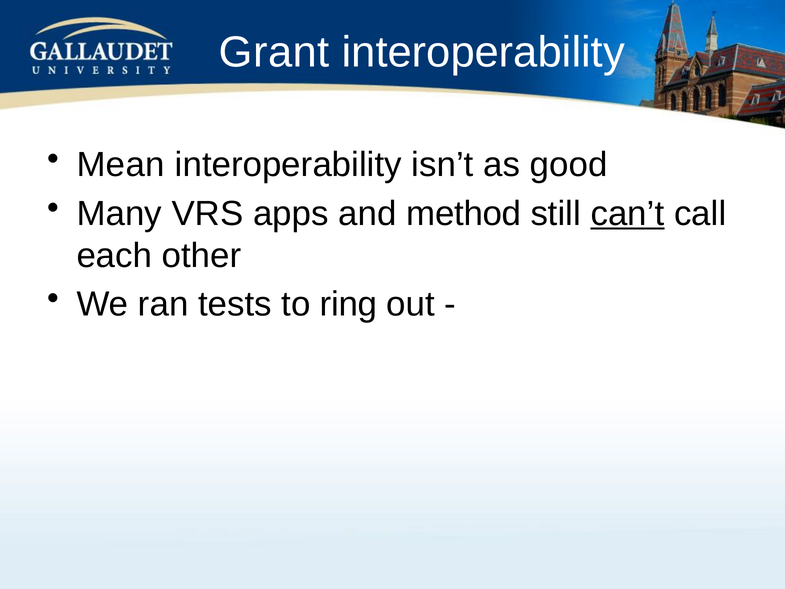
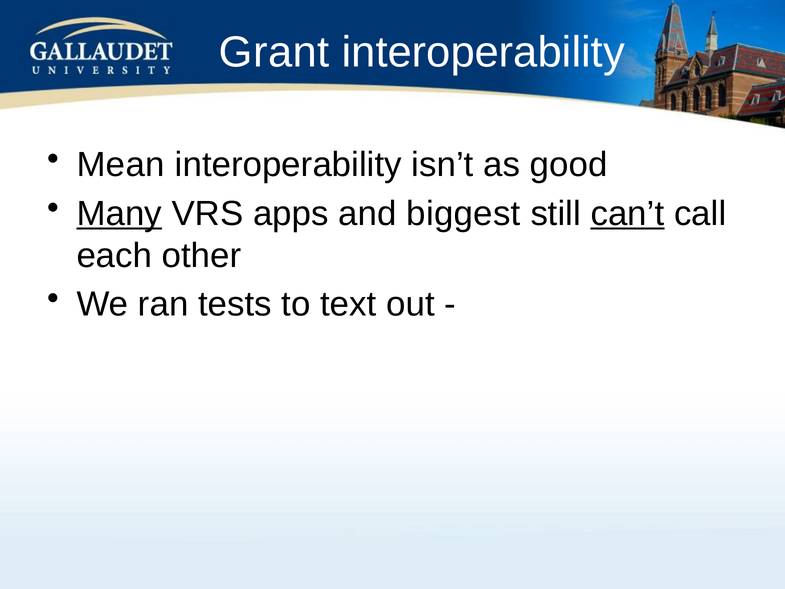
Many underline: none -> present
method: method -> biggest
ring: ring -> text
